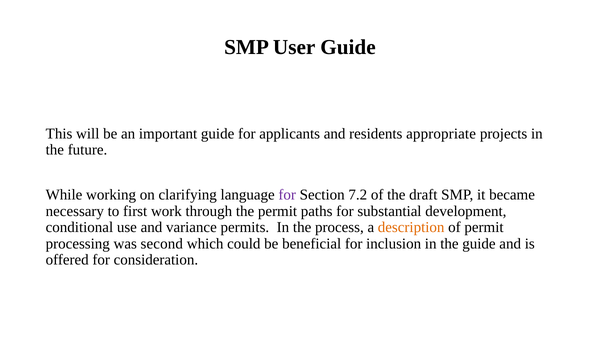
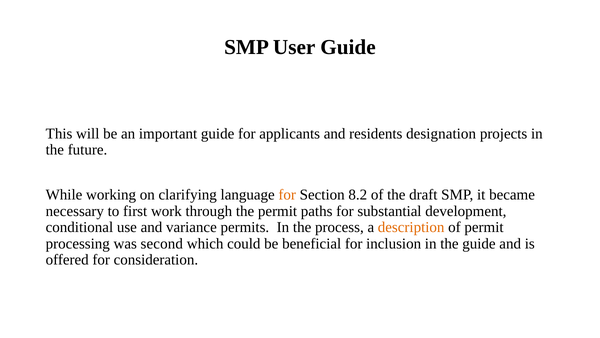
appropriate: appropriate -> designation
for at (287, 195) colour: purple -> orange
7.2: 7.2 -> 8.2
